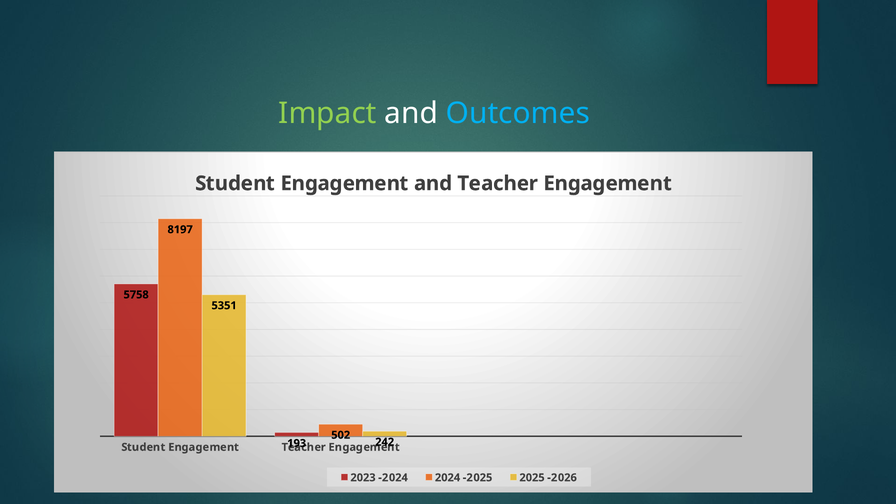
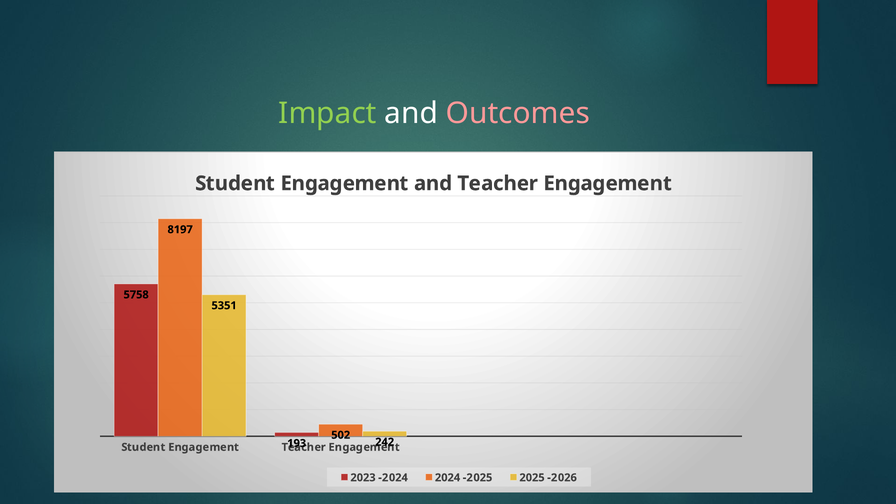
Outcomes colour: light blue -> pink
